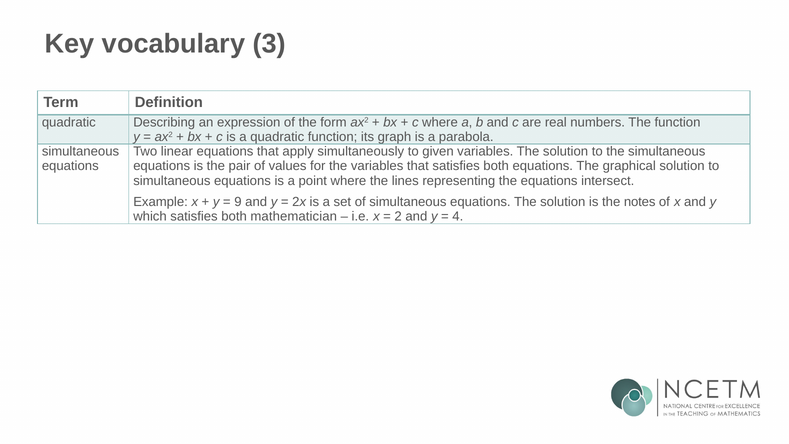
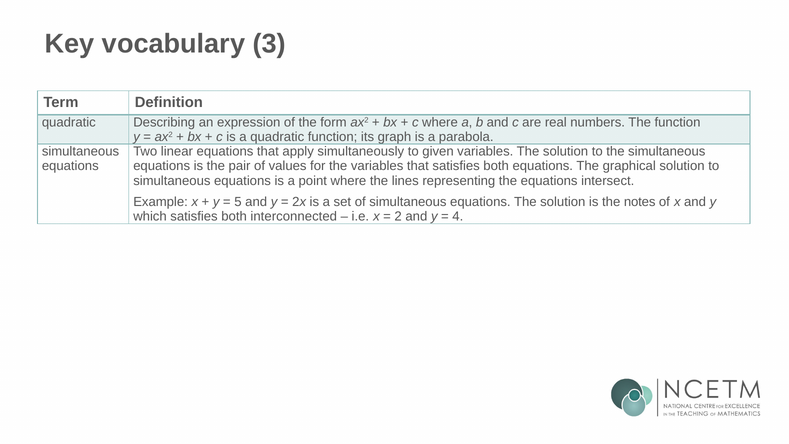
9: 9 -> 5
mathematician: mathematician -> interconnected
